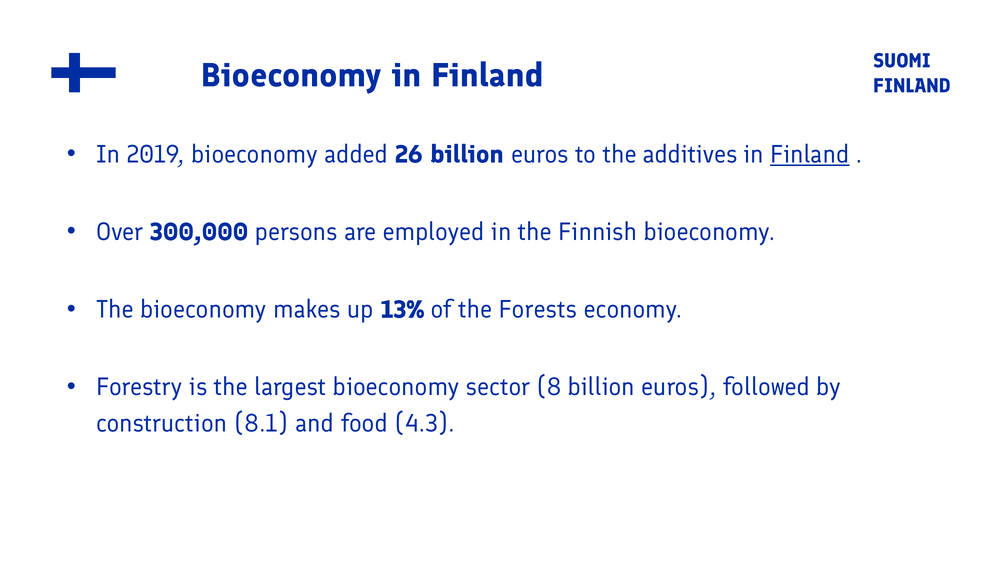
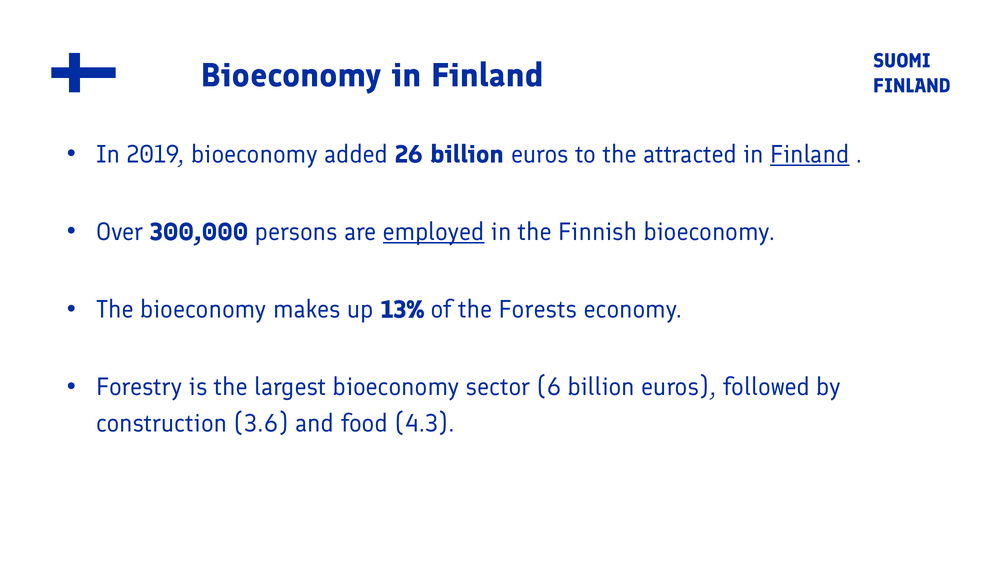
additives: additives -> attracted
employed underline: none -> present
8: 8 -> 6
8.1: 8.1 -> 3.6
